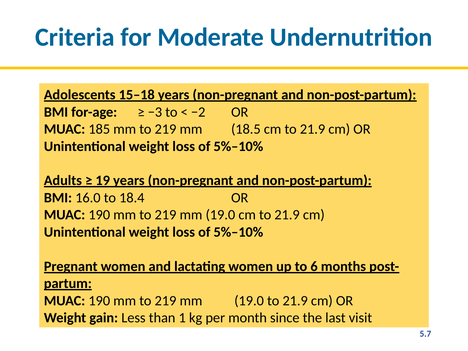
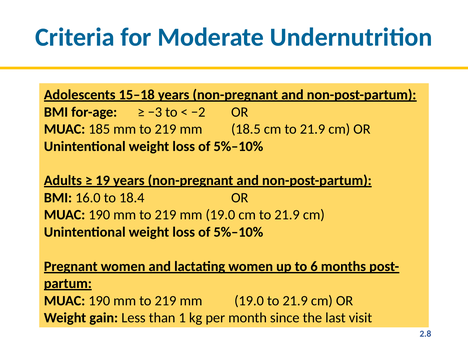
5.7: 5.7 -> 2.8
